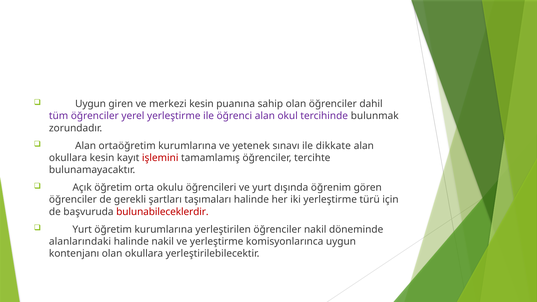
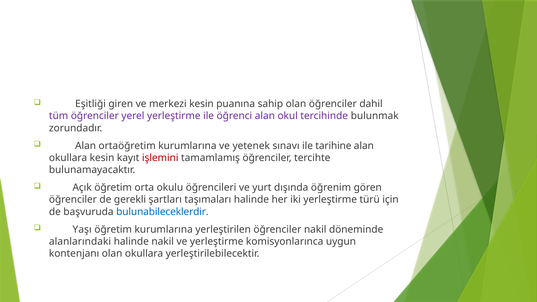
Uygun at (91, 104): Uygun -> Eşitliği
dikkate: dikkate -> tarihine
bulunabileceklerdir colour: red -> blue
Yurt at (82, 229): Yurt -> Yaşı
